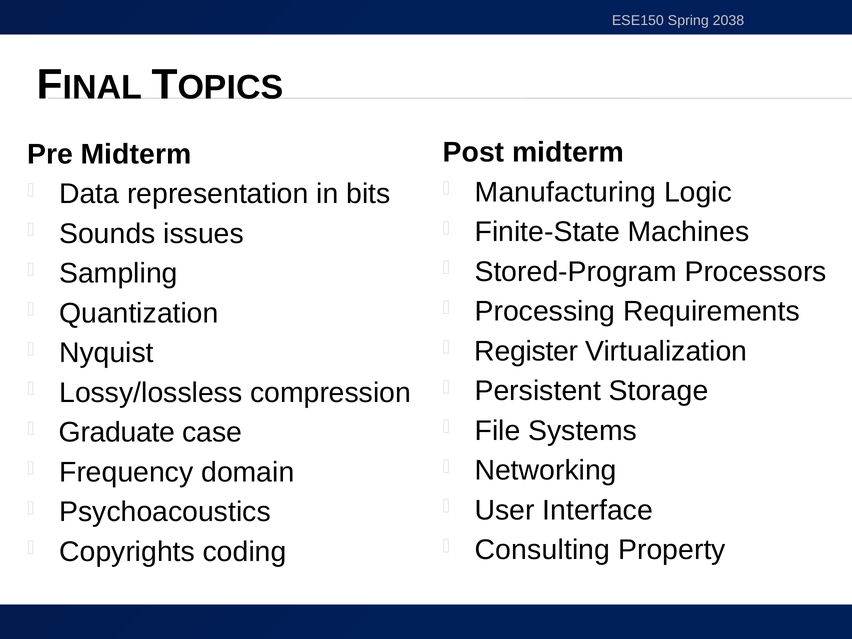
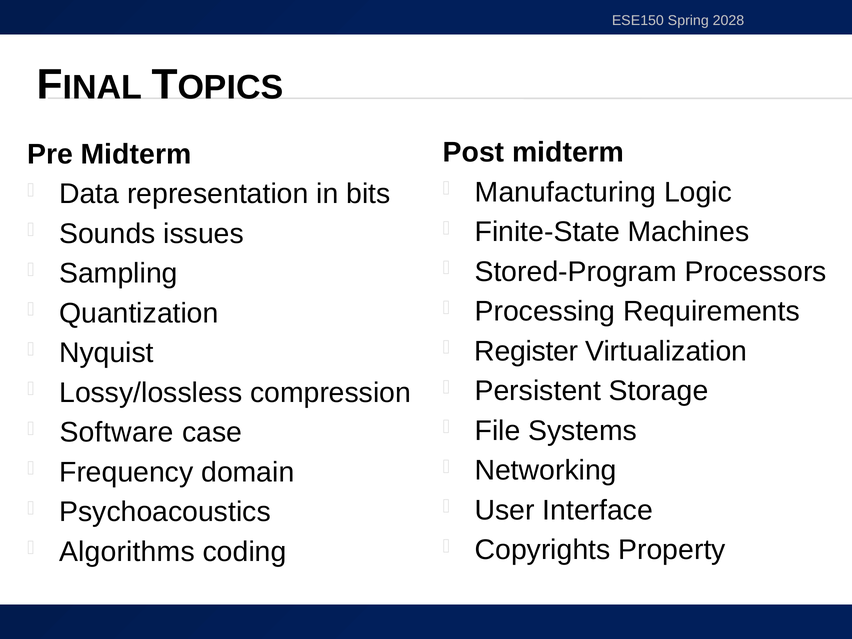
2038: 2038 -> 2028
Graduate: Graduate -> Software
Consulting: Consulting -> Copyrights
Copyrights: Copyrights -> Algorithms
